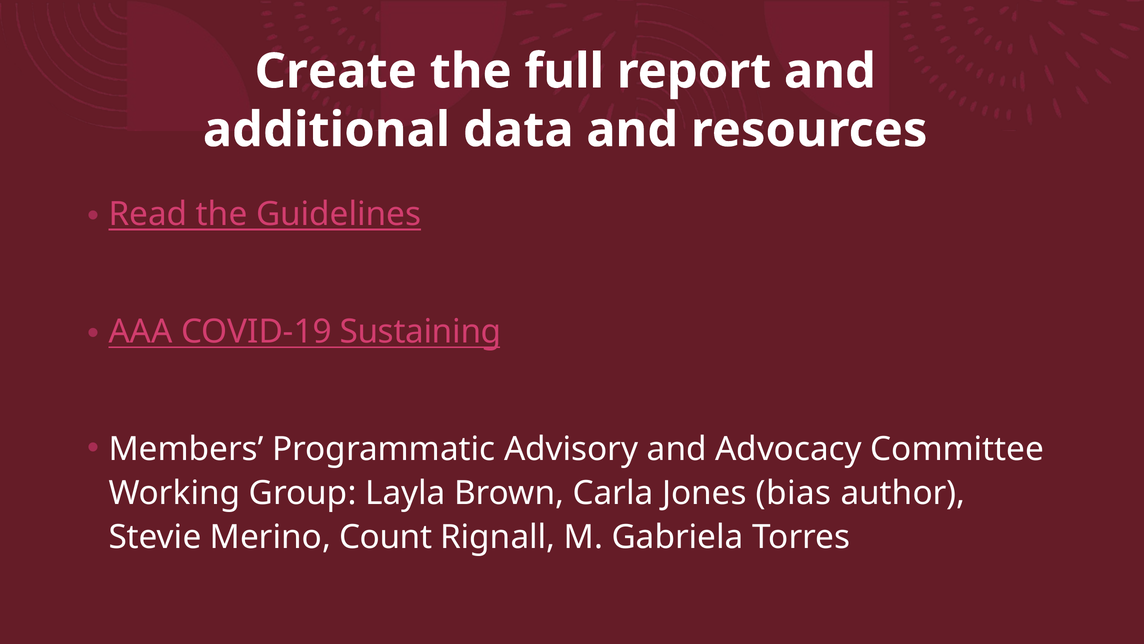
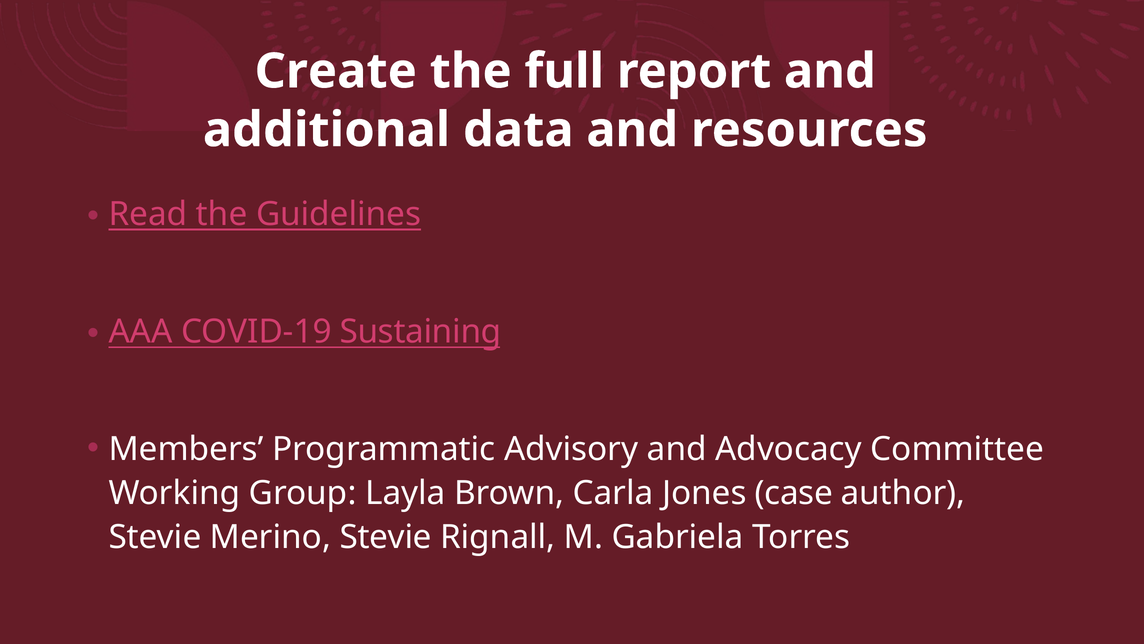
bias: bias -> case
Merino Count: Count -> Stevie
